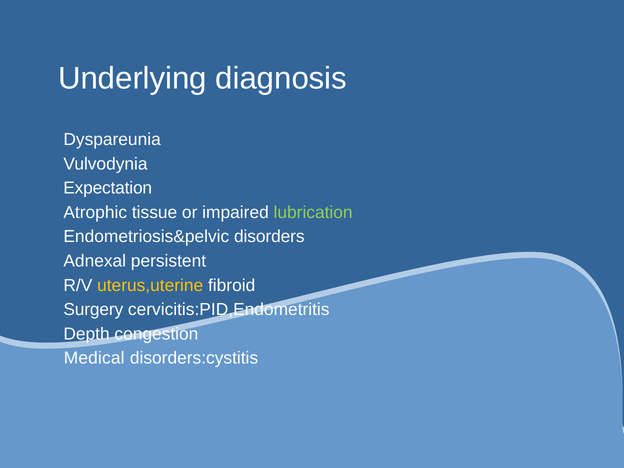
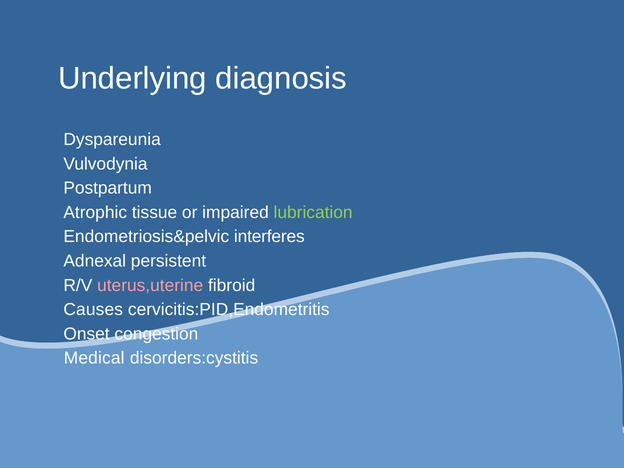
Expectation: Expectation -> Postpartum
disorders: disorders -> interferes
uterus,uterine colour: yellow -> pink
Surgery: Surgery -> Causes
Depth: Depth -> Onset
